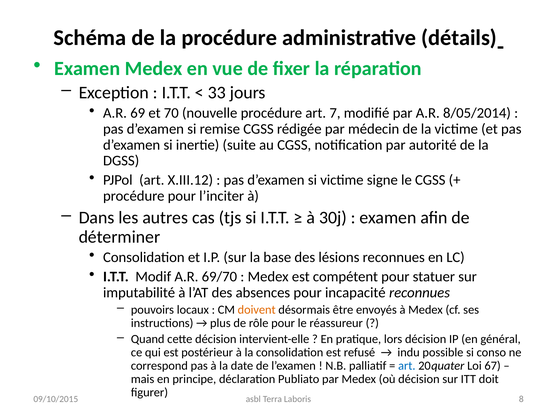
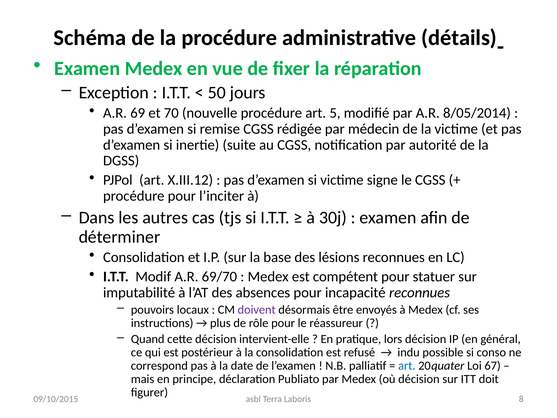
33: 33 -> 50
7: 7 -> 5
doivent colour: orange -> purple
